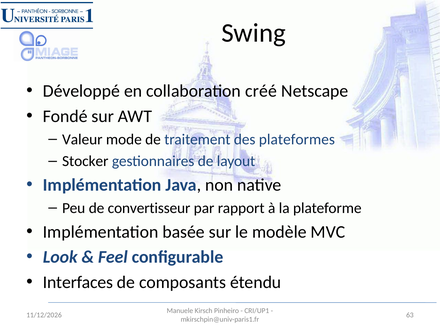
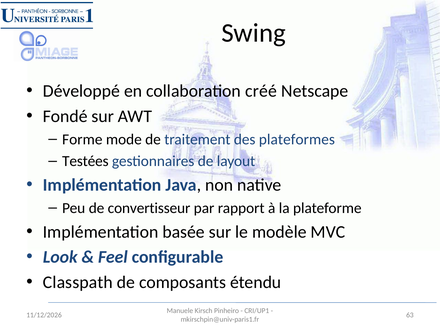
Valeur: Valeur -> Forme
Stocker: Stocker -> Testées
Interfaces: Interfaces -> Classpath
